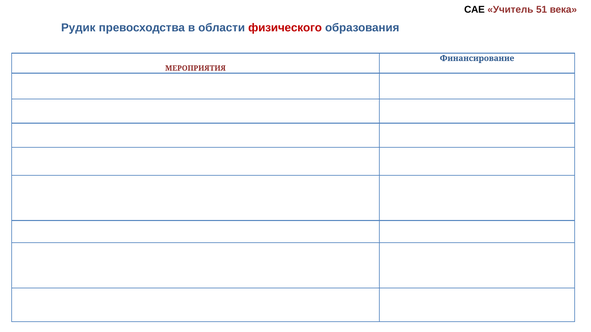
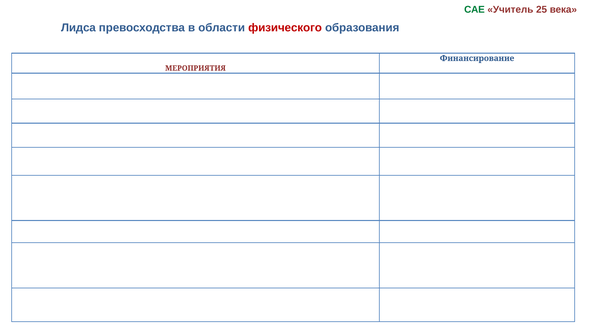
САЕ colour: black -> green
51: 51 -> 25
Рудик: Рудик -> Лидса
